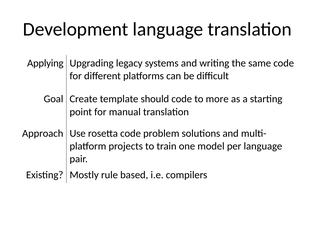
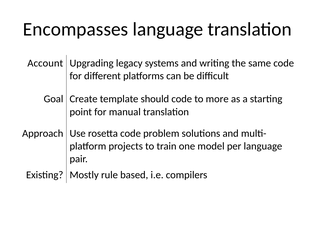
Development: Development -> Encompasses
Applying: Applying -> Account
